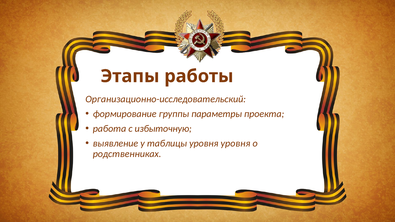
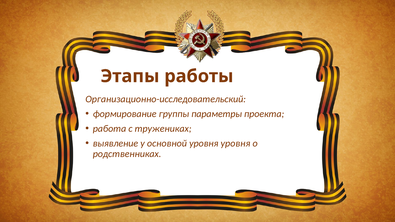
избыточную: избыточную -> тружениках
таблицы: таблицы -> основной
